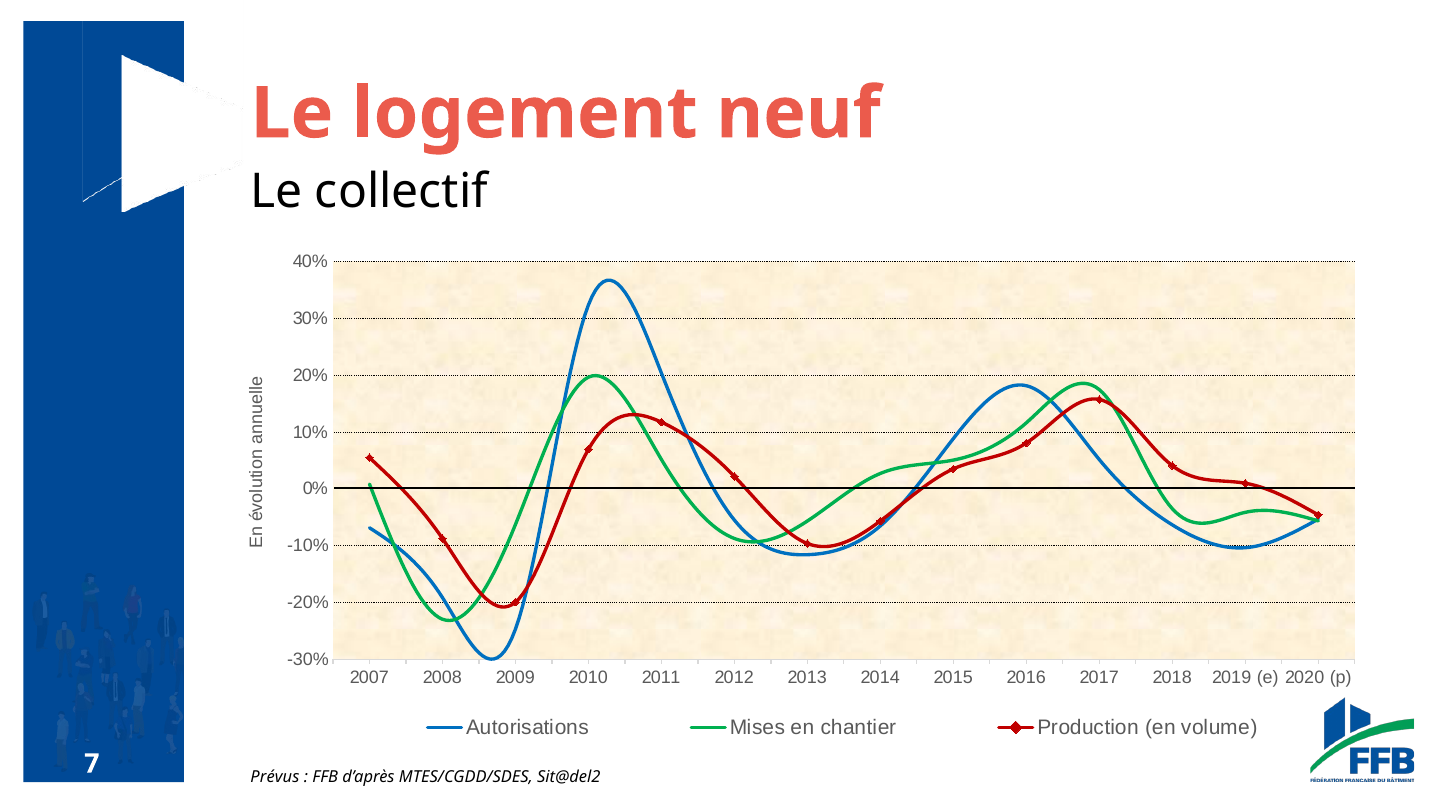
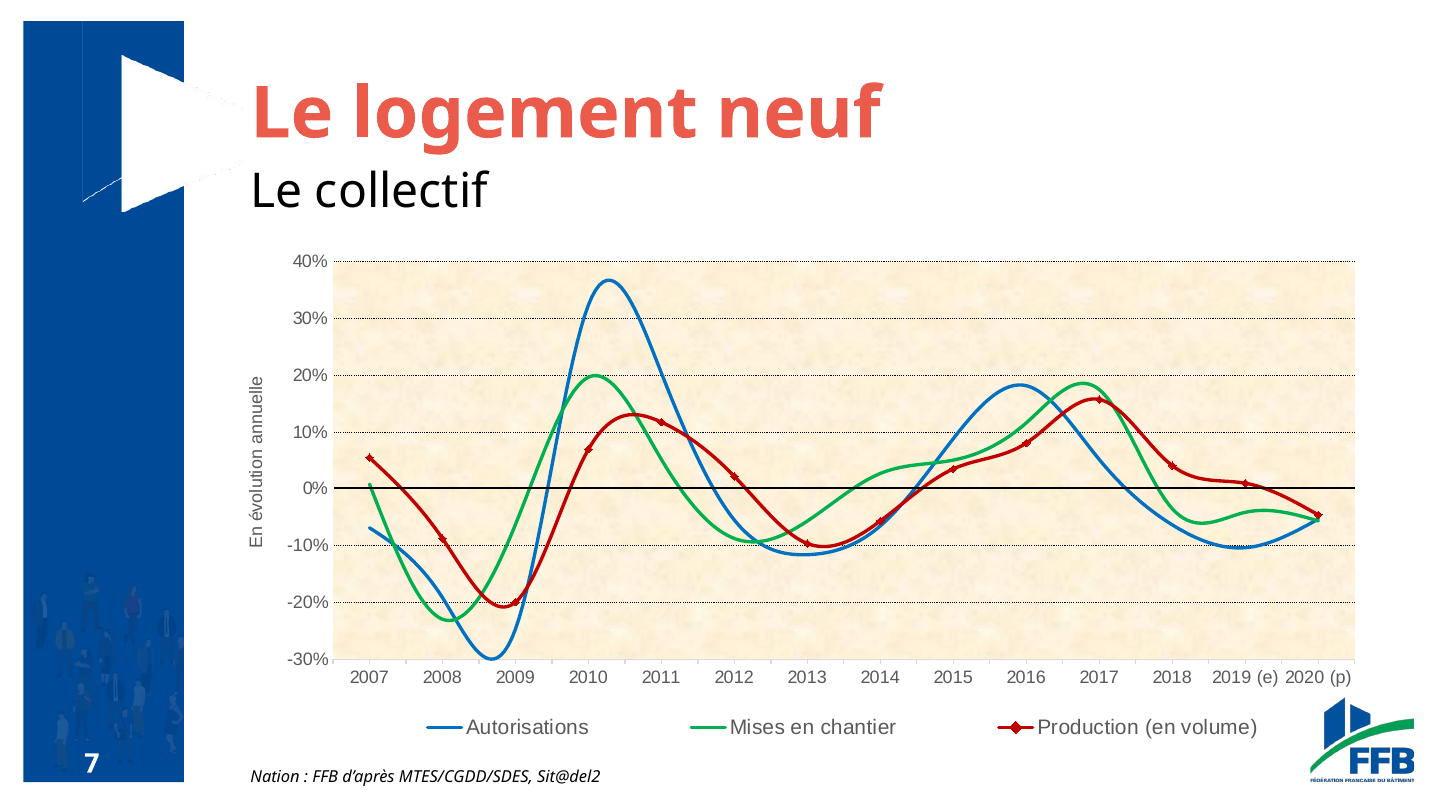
Prévus: Prévus -> Nation
